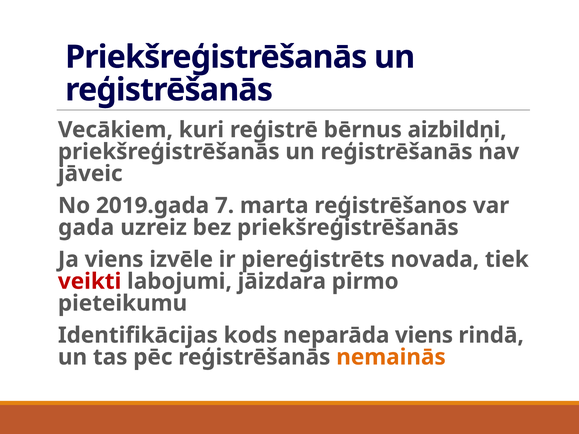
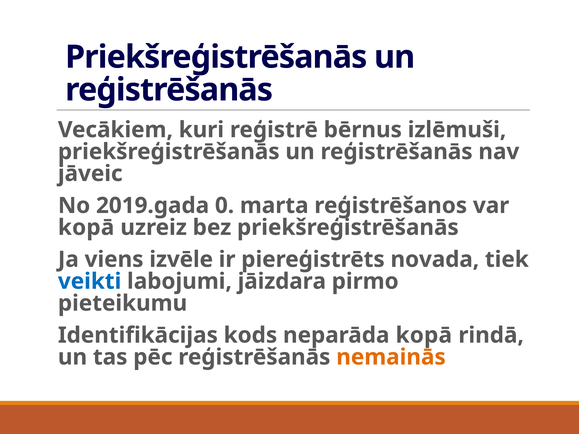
aizbildņi: aizbildņi -> izlēmuši
7: 7 -> 0
gada at (86, 228): gada -> kopā
veikti colour: red -> blue
neparāda viens: viens -> kopā
